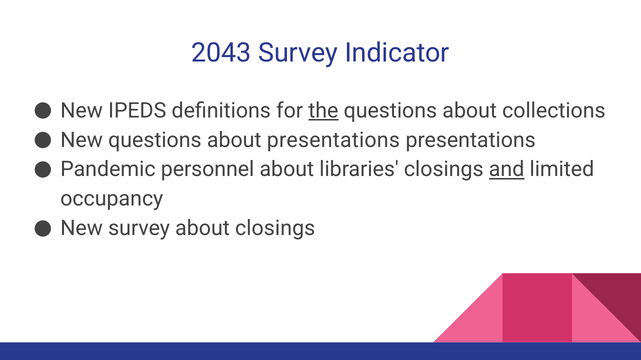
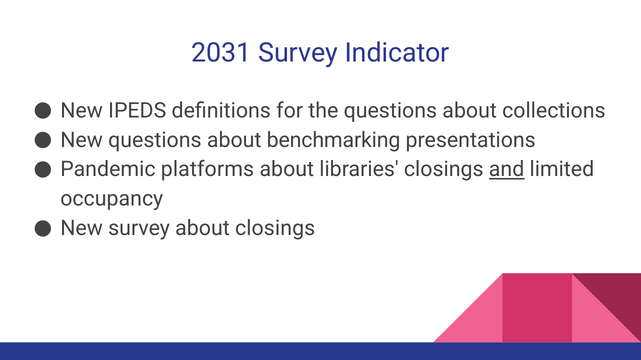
2043: 2043 -> 2031
the underline: present -> none
about presentations: presentations -> benchmarking
personnel: personnel -> platforms
